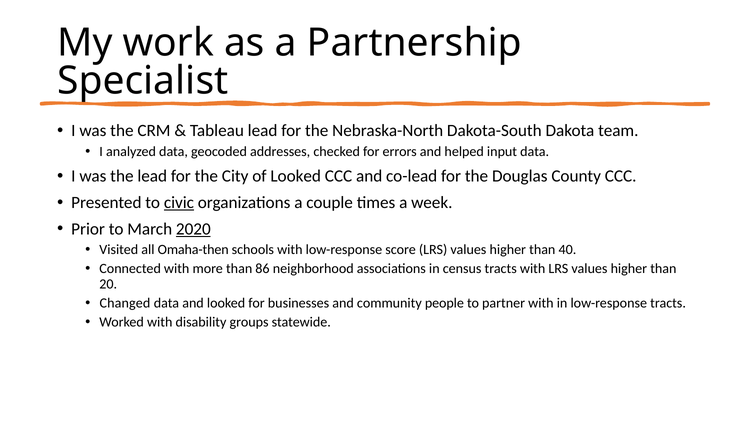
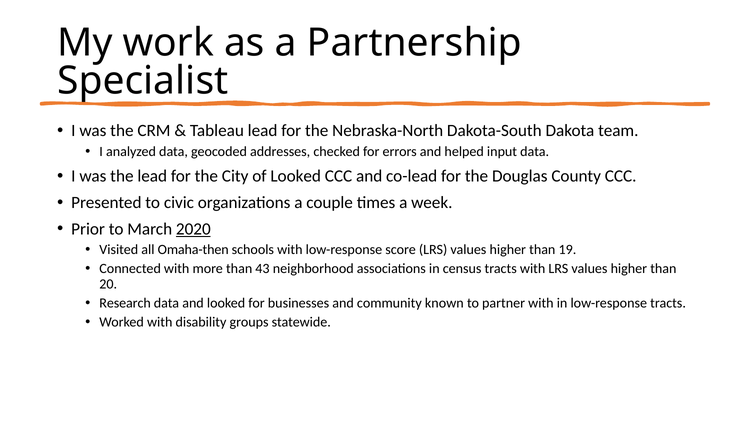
civic underline: present -> none
40: 40 -> 19
86: 86 -> 43
Changed: Changed -> Research
people: people -> known
